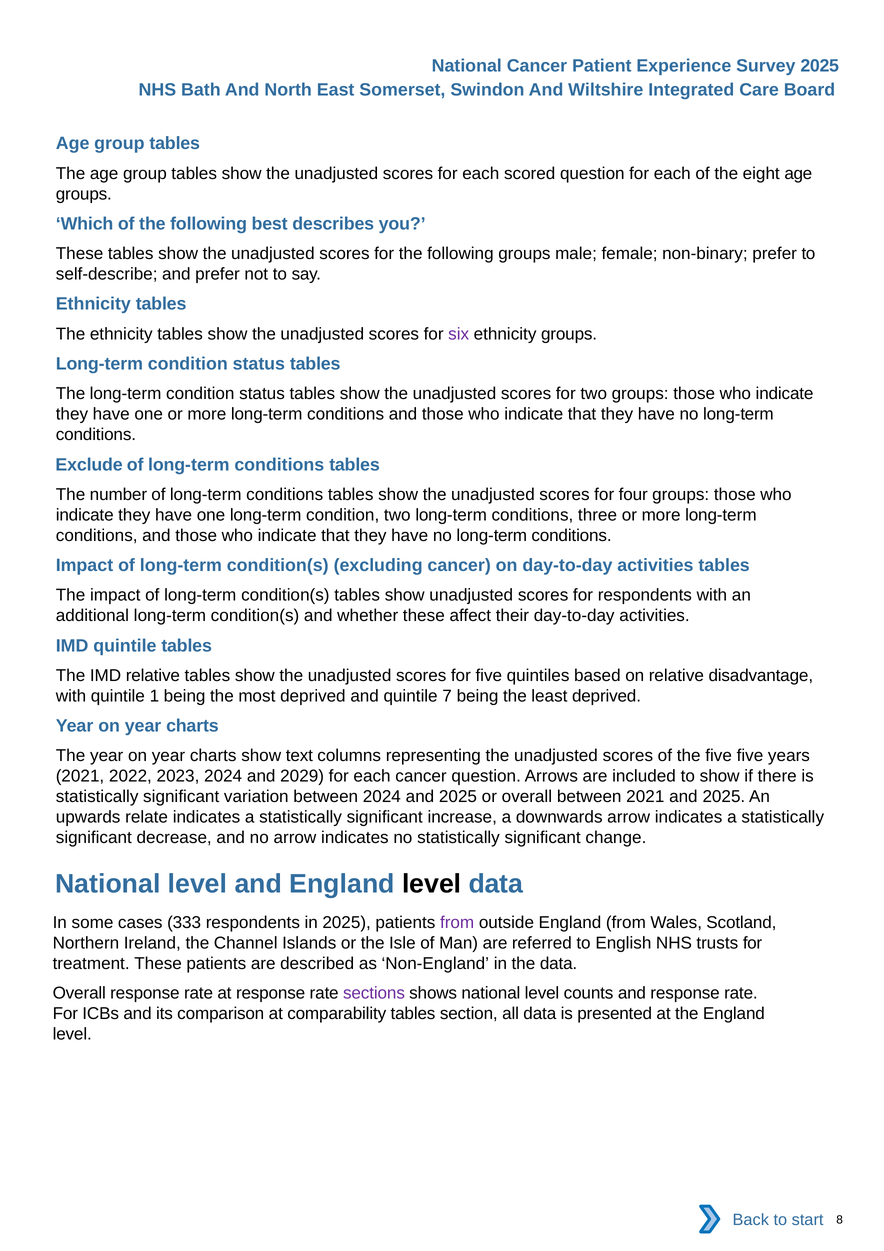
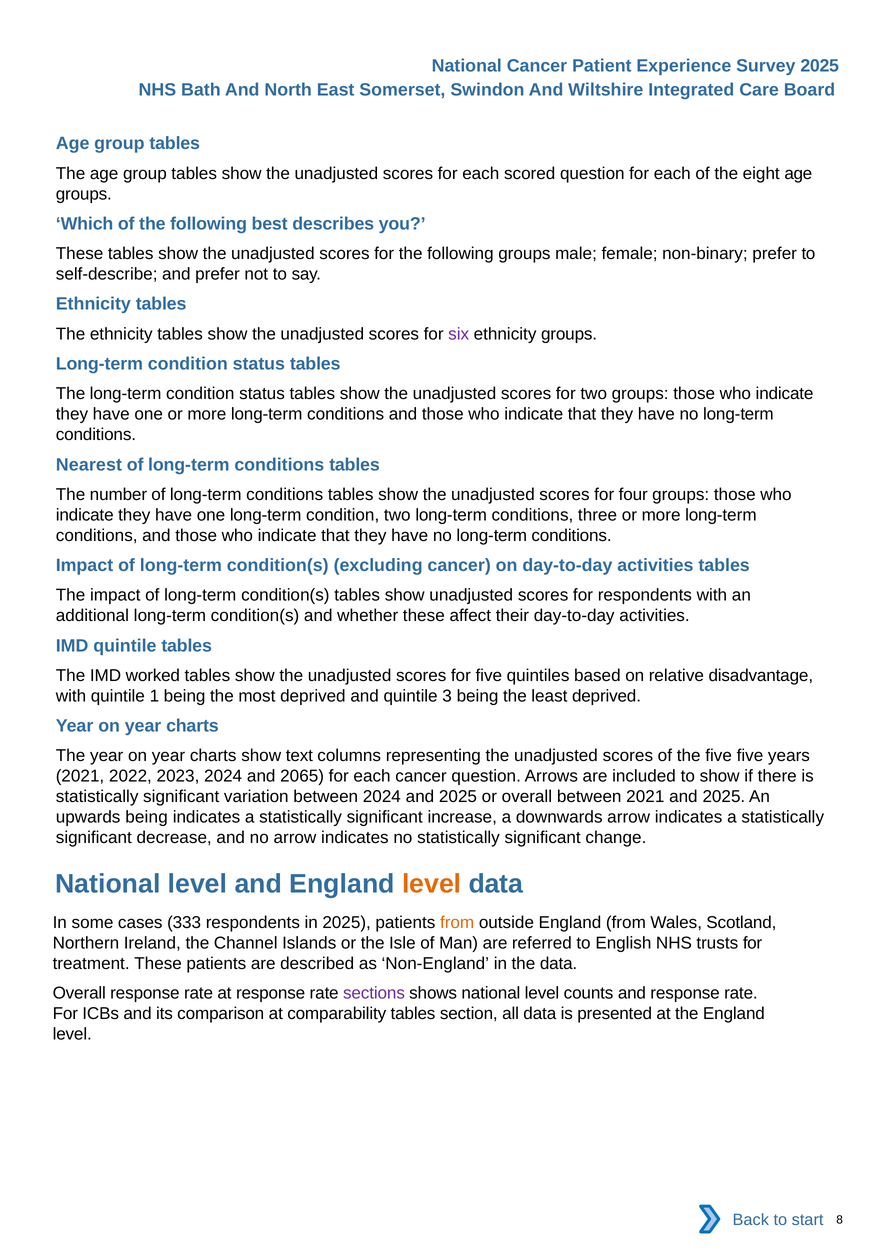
Exclude: Exclude -> Nearest
IMD relative: relative -> worked
7: 7 -> 3
2029: 2029 -> 2065
upwards relate: relate -> being
level at (432, 884) colour: black -> orange
from at (457, 923) colour: purple -> orange
